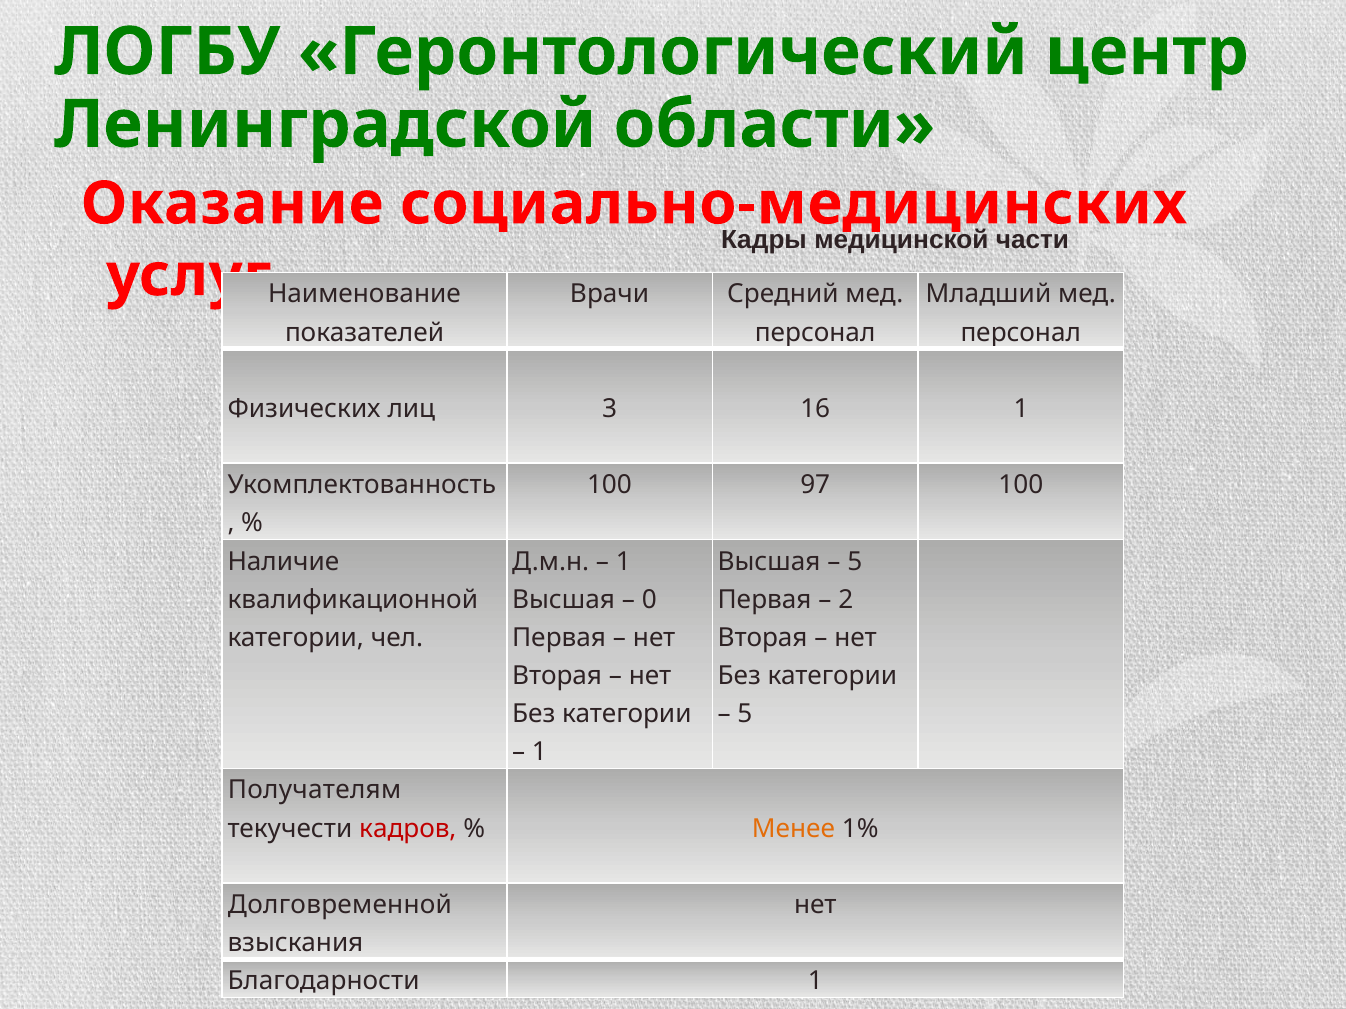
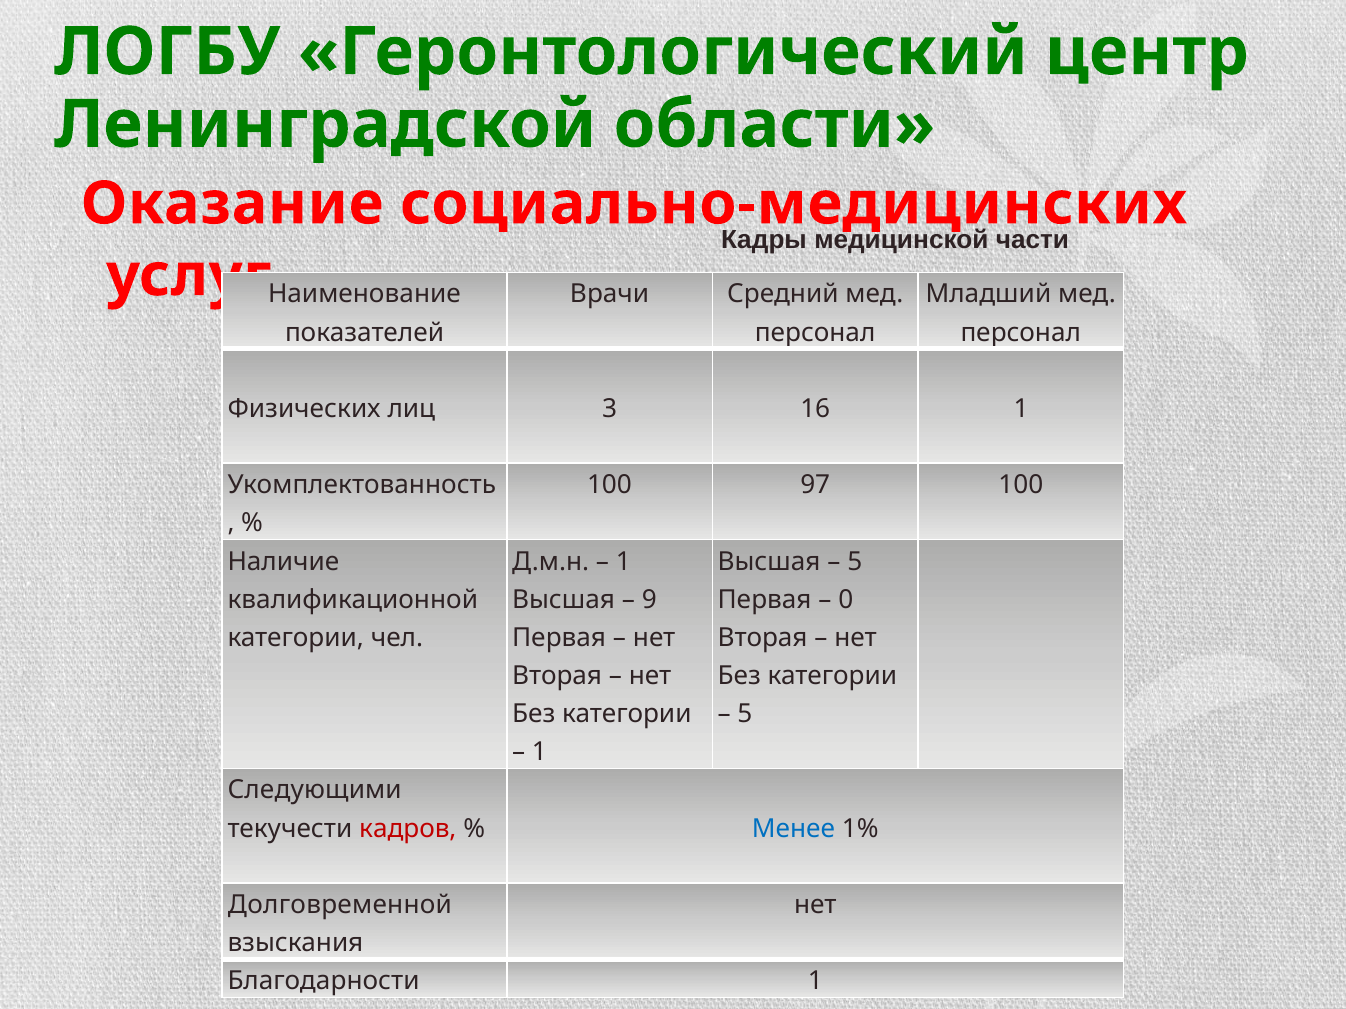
0: 0 -> 9
2: 2 -> 0
Получателям: Получателям -> Следующими
Менее colour: orange -> blue
